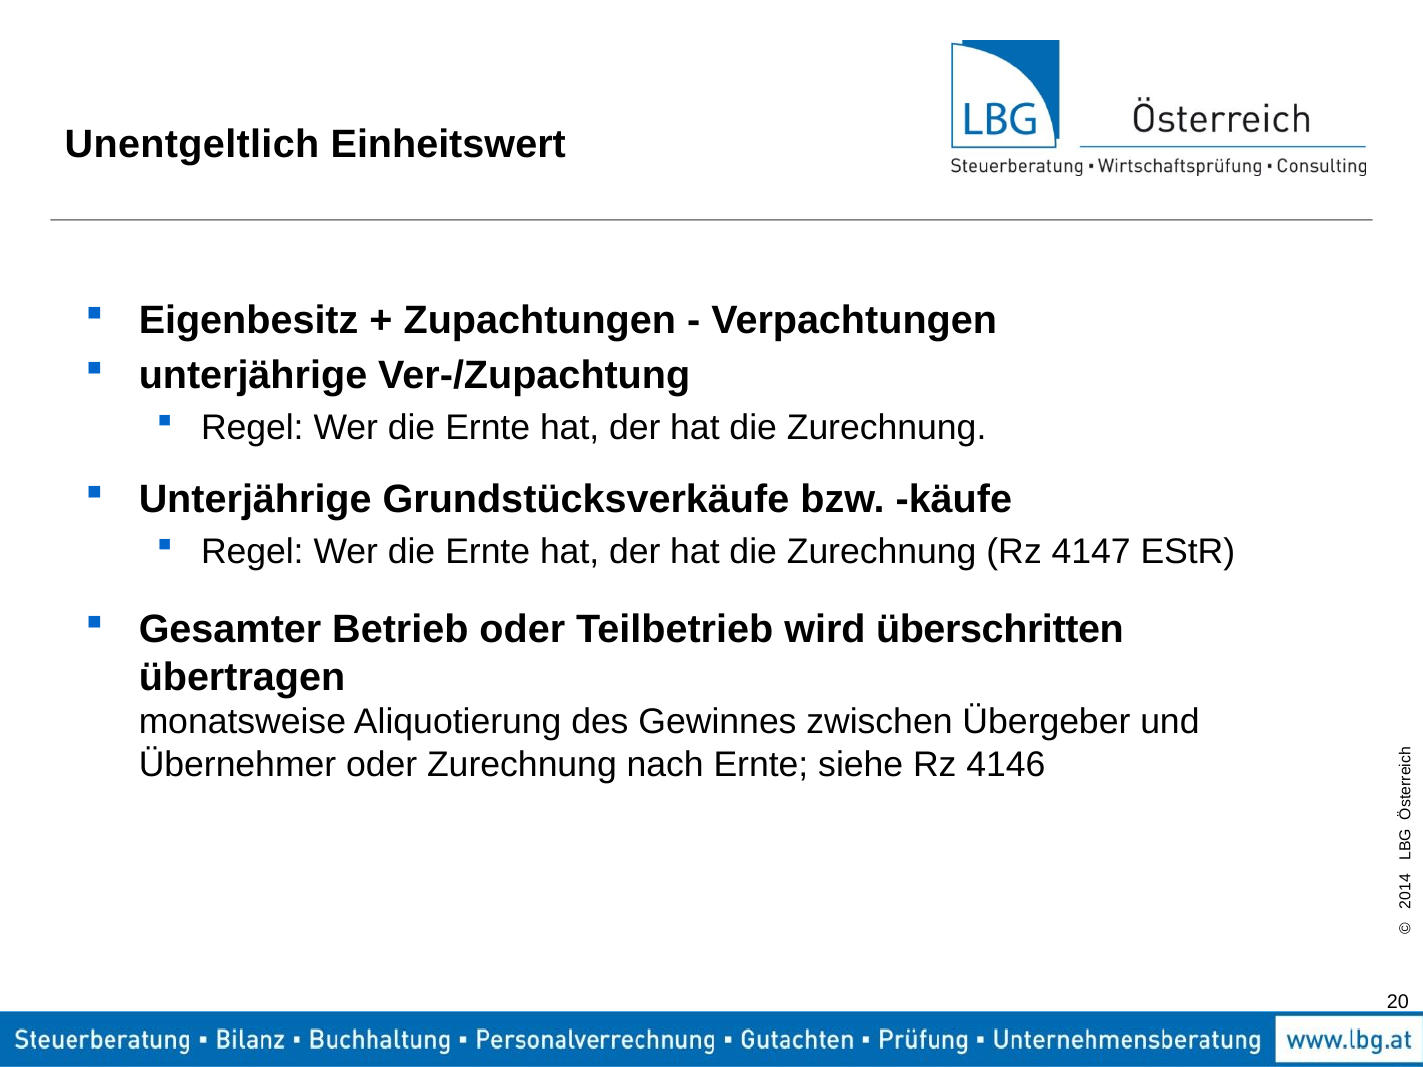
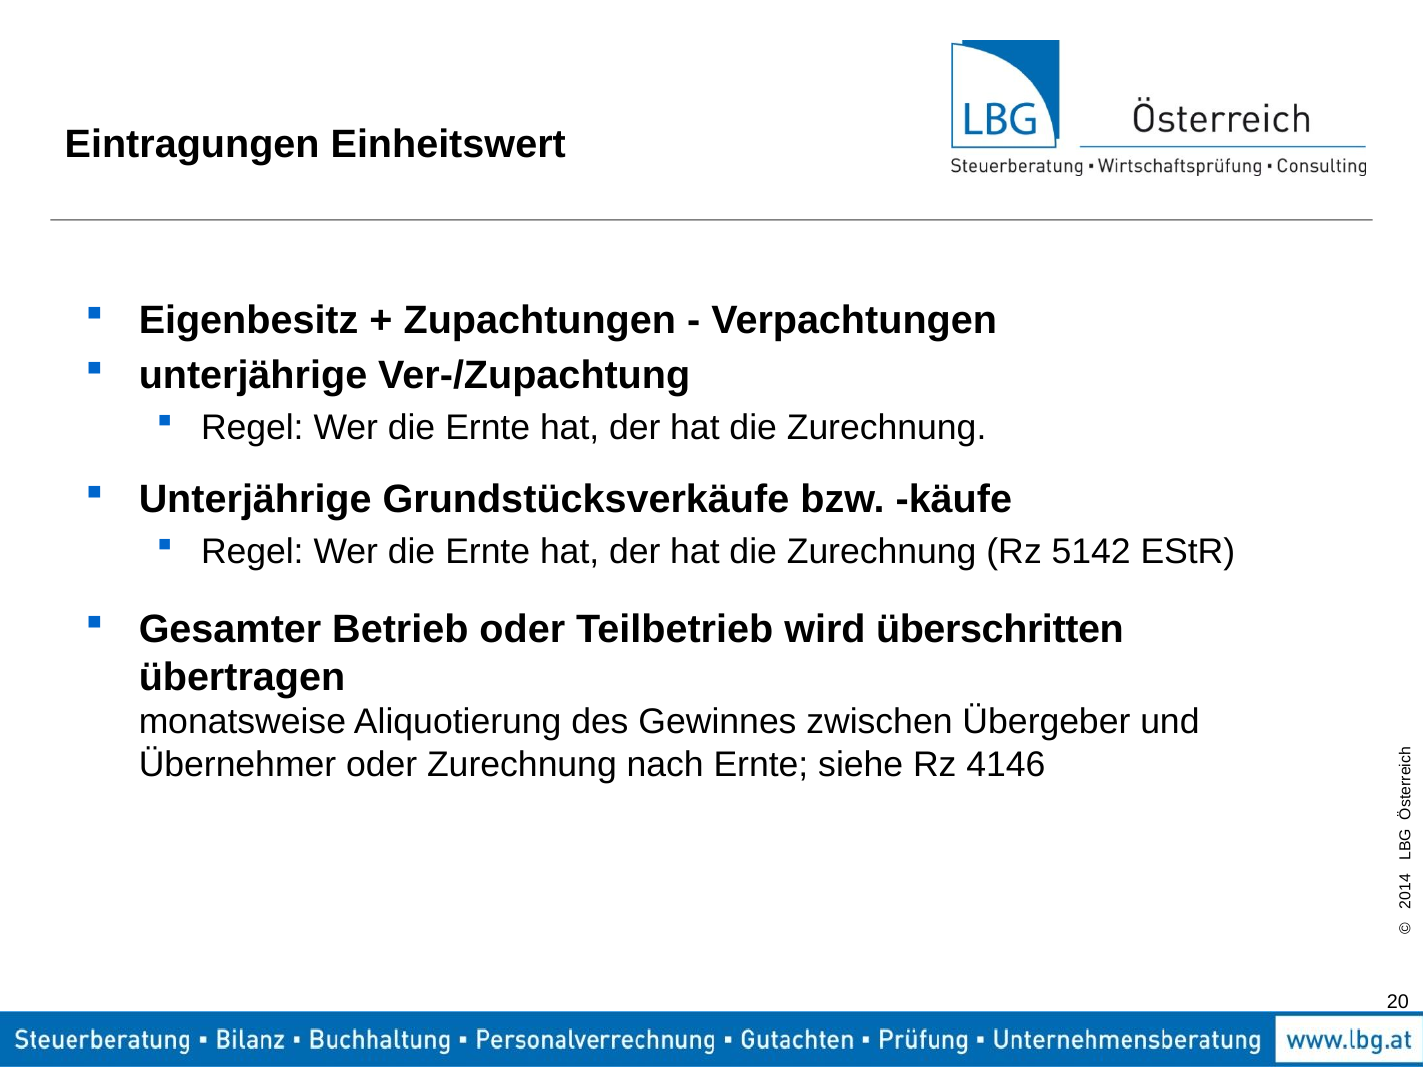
Unentgeltlich: Unentgeltlich -> Eintragungen
4147: 4147 -> 5142
